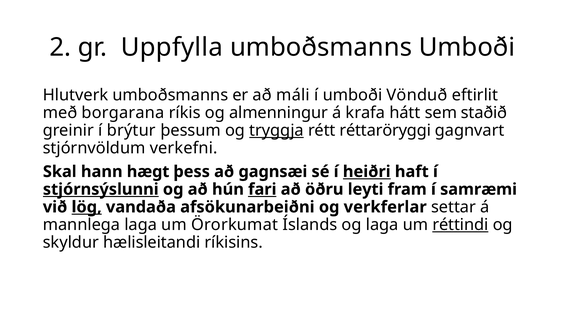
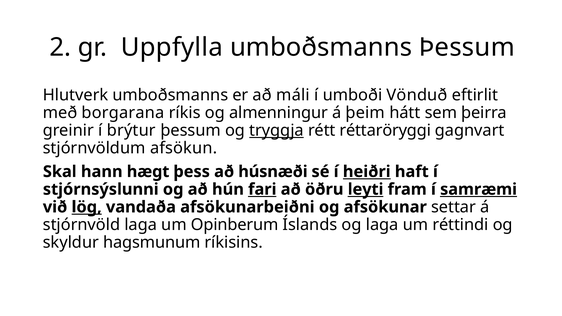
umboðsmanns Umboði: Umboði -> Þessum
krafa: krafa -> þeim
staðið: staðið -> þeirra
verkefni: verkefni -> afsökun
gagnsæi: gagnsæi -> húsnæði
stjórnsýslunni underline: present -> none
leyti underline: none -> present
samræmi underline: none -> present
verkferlar: verkferlar -> afsökunar
mannlega: mannlega -> stjórnvöld
Örorkumat: Örorkumat -> Opinberum
réttindi underline: present -> none
hælisleitandi: hælisleitandi -> hagsmunum
